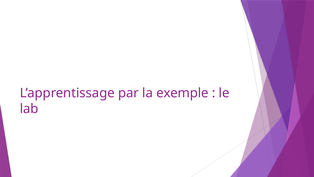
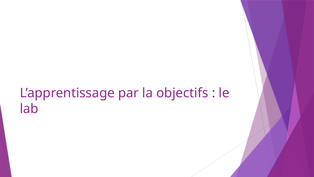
exemple: exemple -> objectifs
